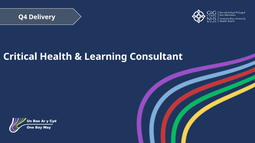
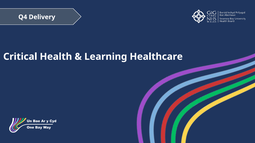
Consultant: Consultant -> Healthcare
